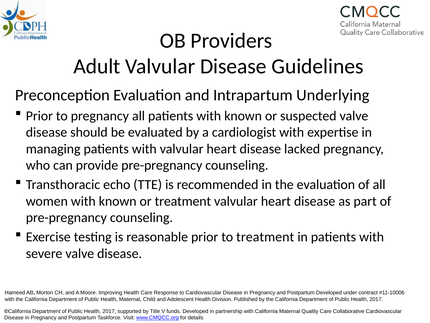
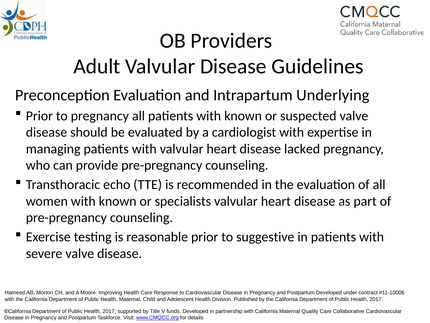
or treatment: treatment -> specialists
to treatment: treatment -> suggestive
